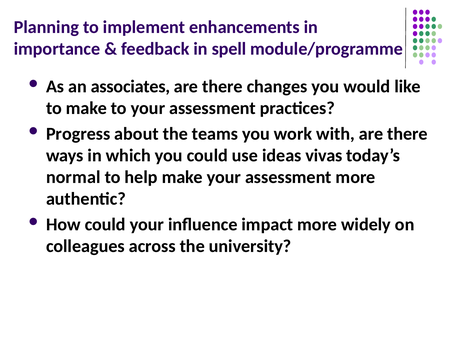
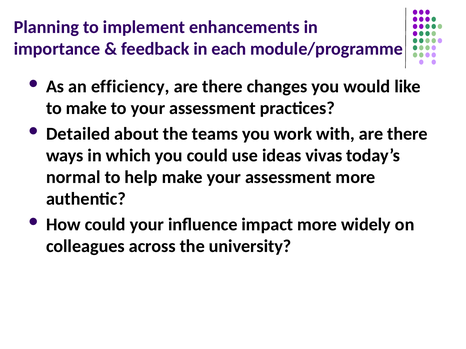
spell: spell -> each
associates: associates -> efficiency
Progress: Progress -> Detailed
